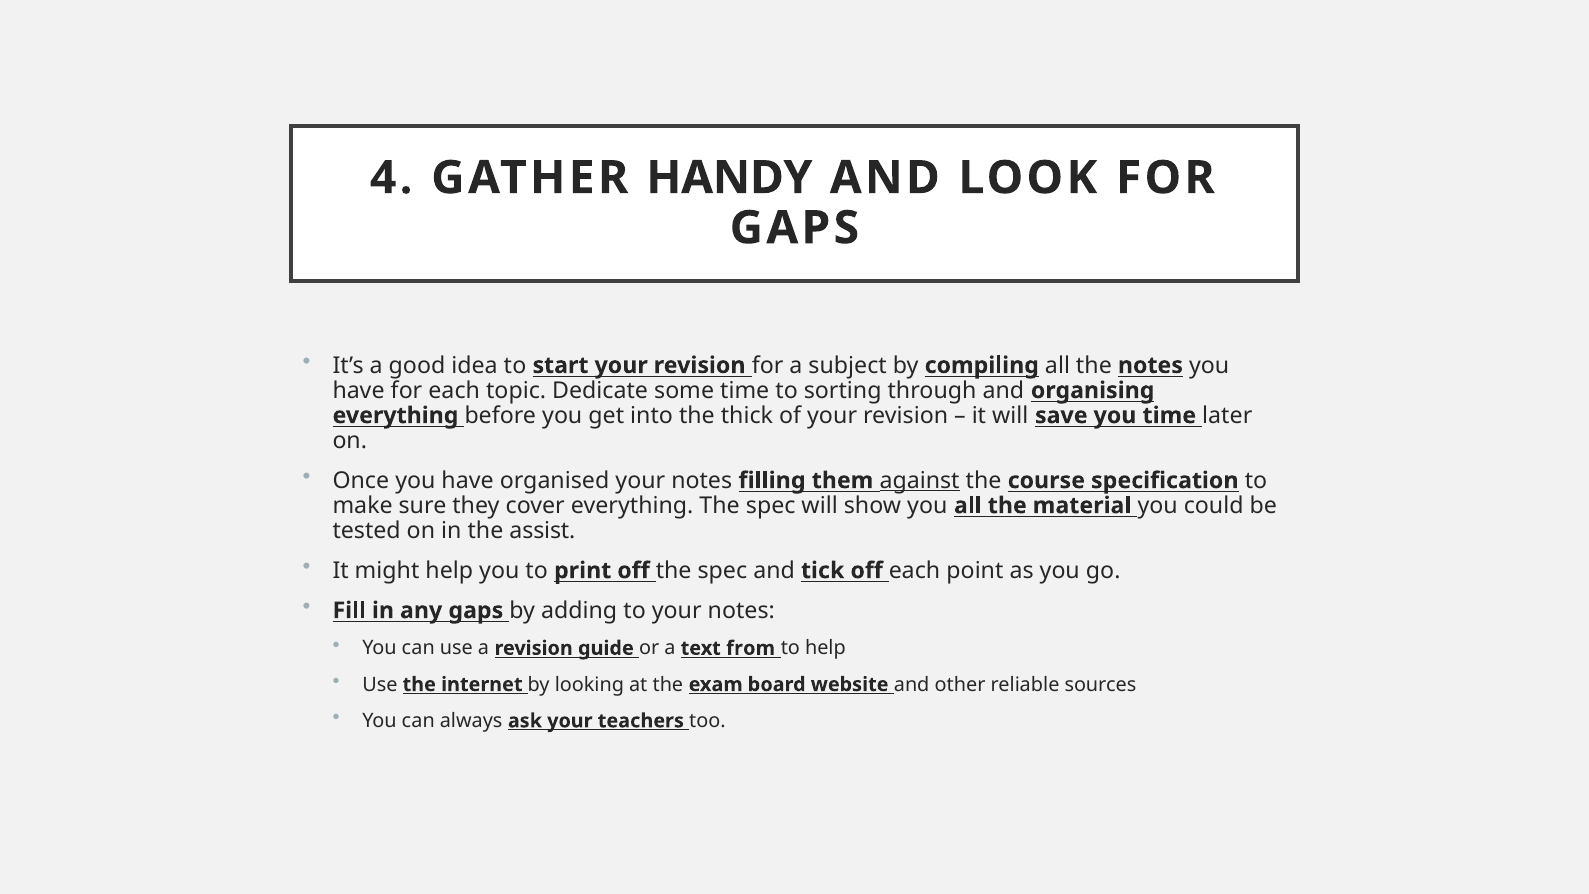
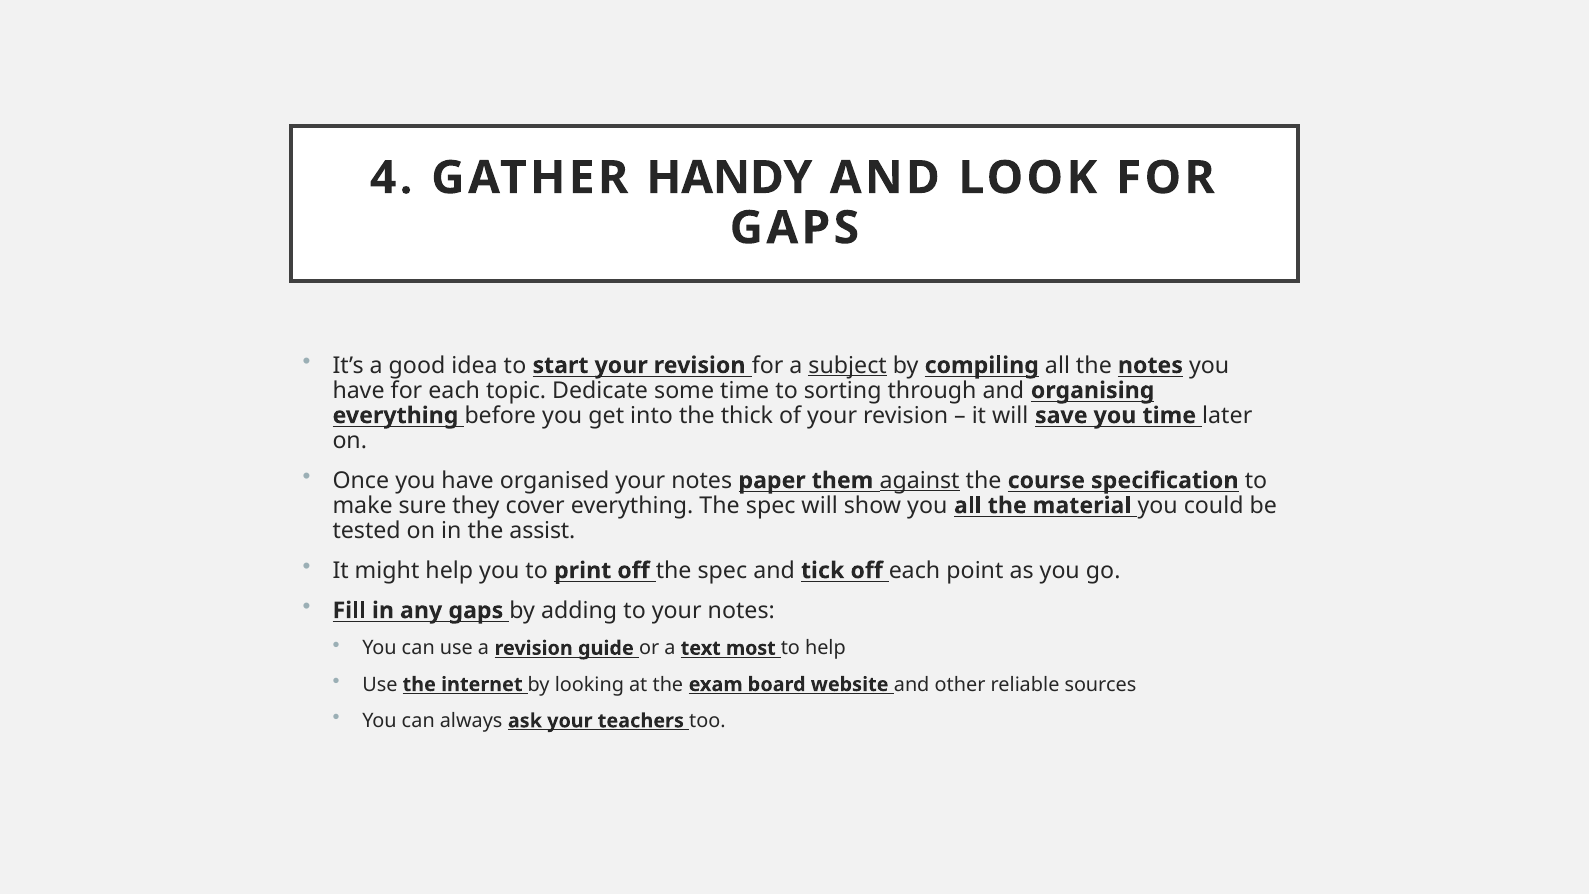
subject underline: none -> present
filling: filling -> paper
from: from -> most
